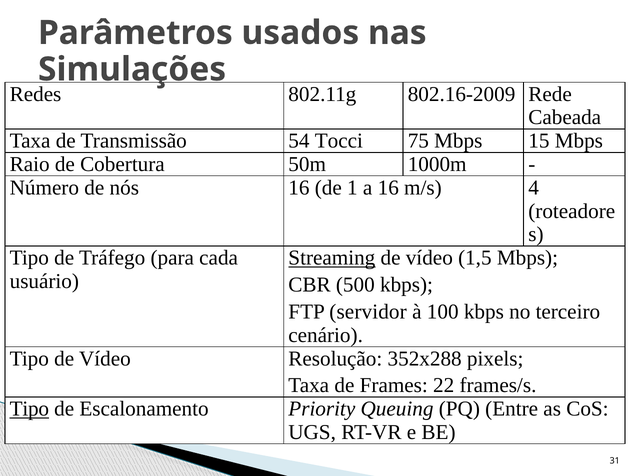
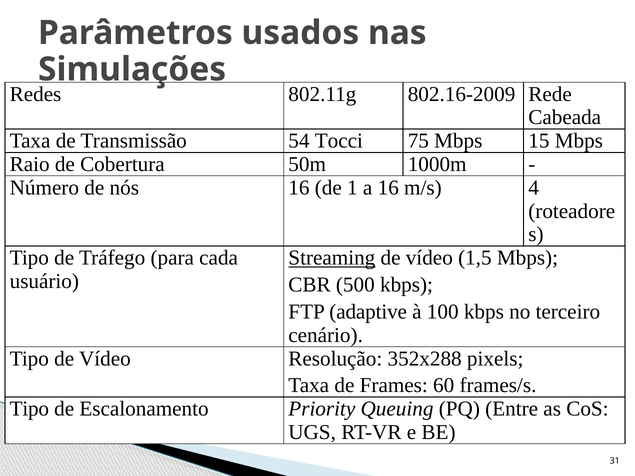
servidor: servidor -> adaptive
22: 22 -> 60
Tipo at (29, 409) underline: present -> none
